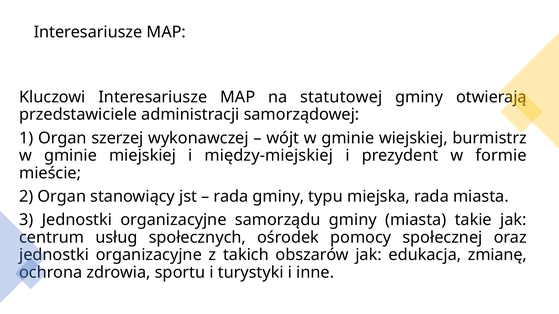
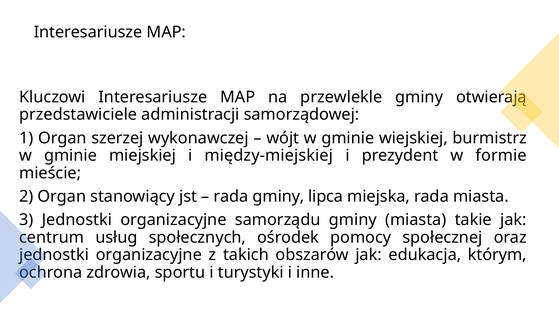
statutowej: statutowej -> przewlekle
typu: typu -> lipca
zmianę: zmianę -> którym
